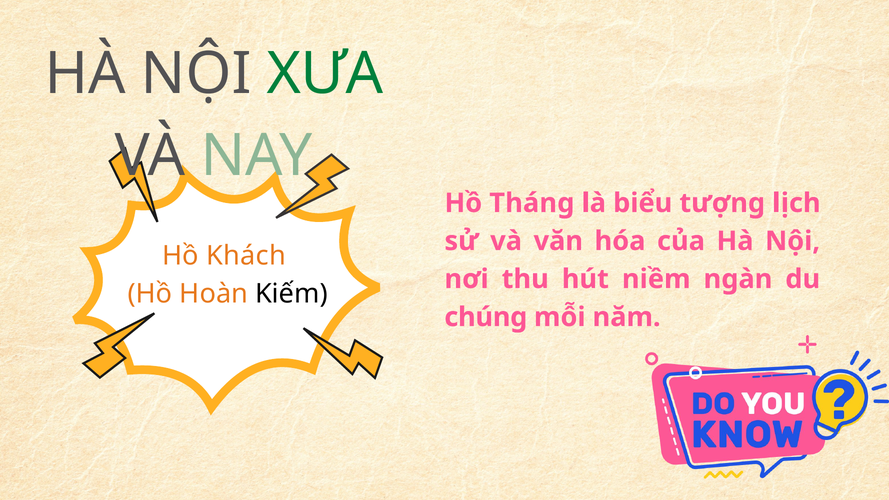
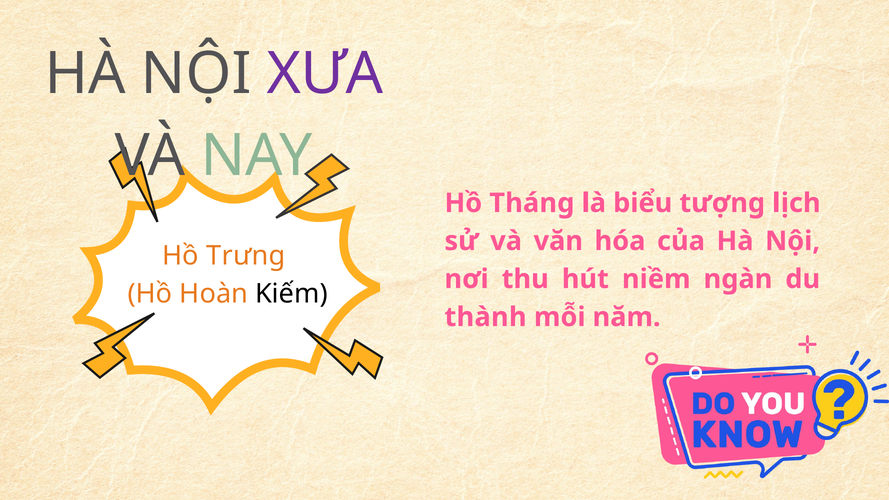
XƯA colour: green -> purple
Khách: Khách -> Trưng
chúng: chúng -> thành
